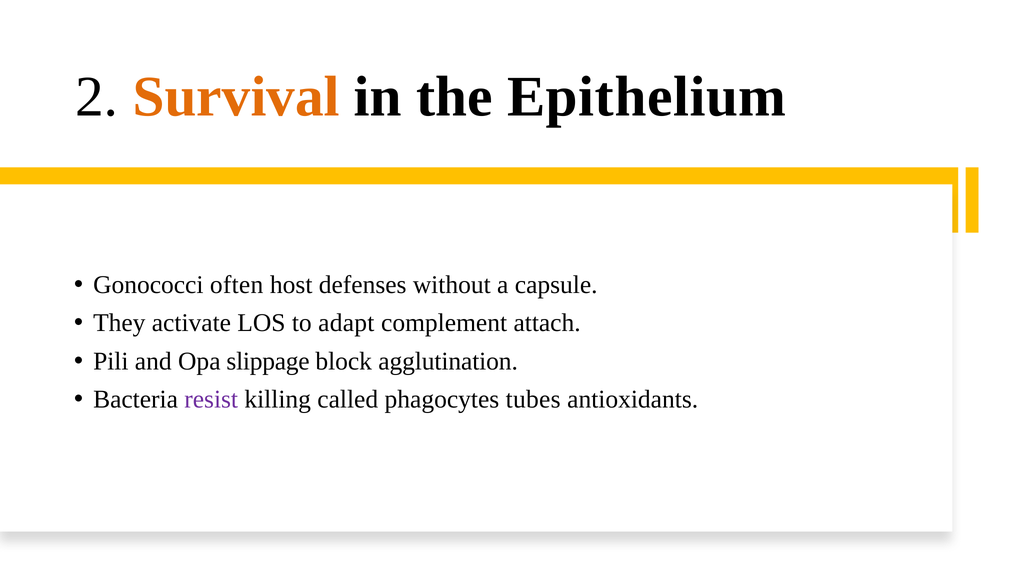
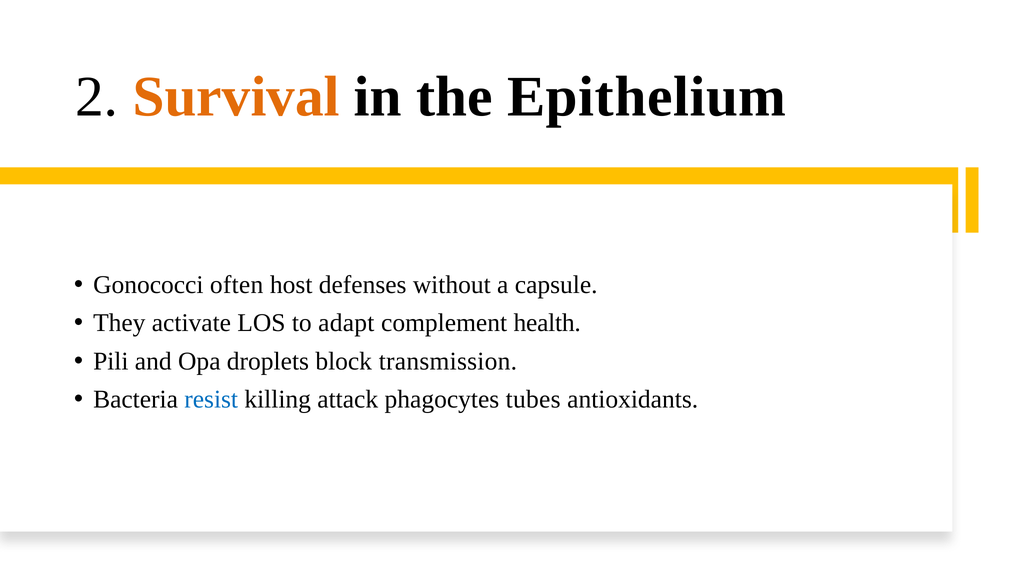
attach: attach -> health
slippage: slippage -> droplets
agglutination: agglutination -> transmission
resist colour: purple -> blue
called: called -> attack
